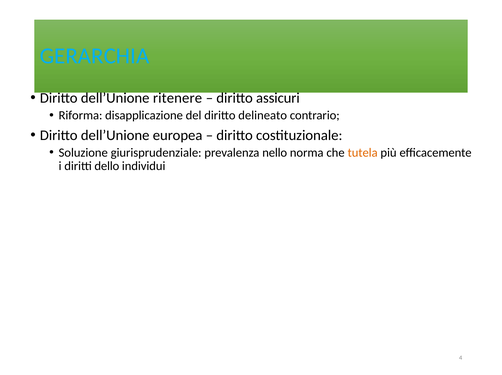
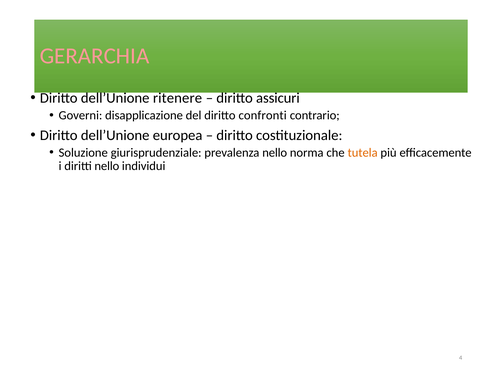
GERARCHIA colour: light blue -> pink
Riforma: Riforma -> Governi
delineato: delineato -> confronti
diritti dello: dello -> nello
